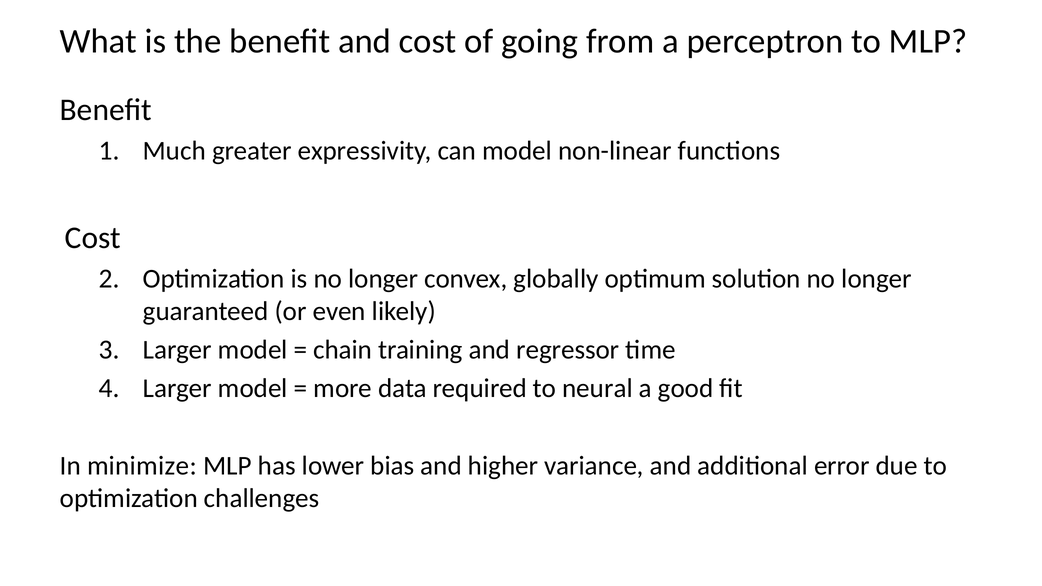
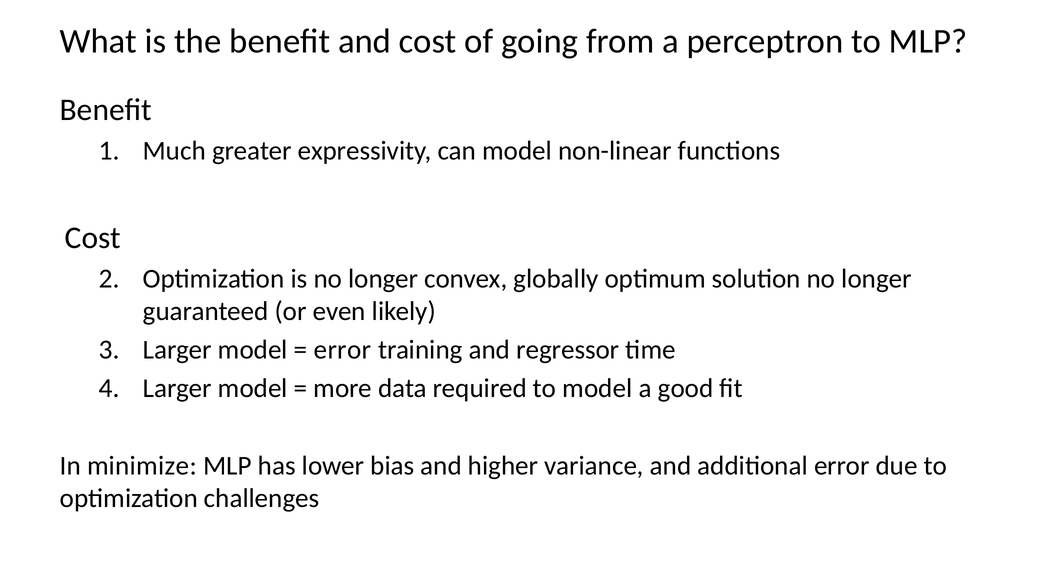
chain at (343, 350): chain -> error
to neural: neural -> model
